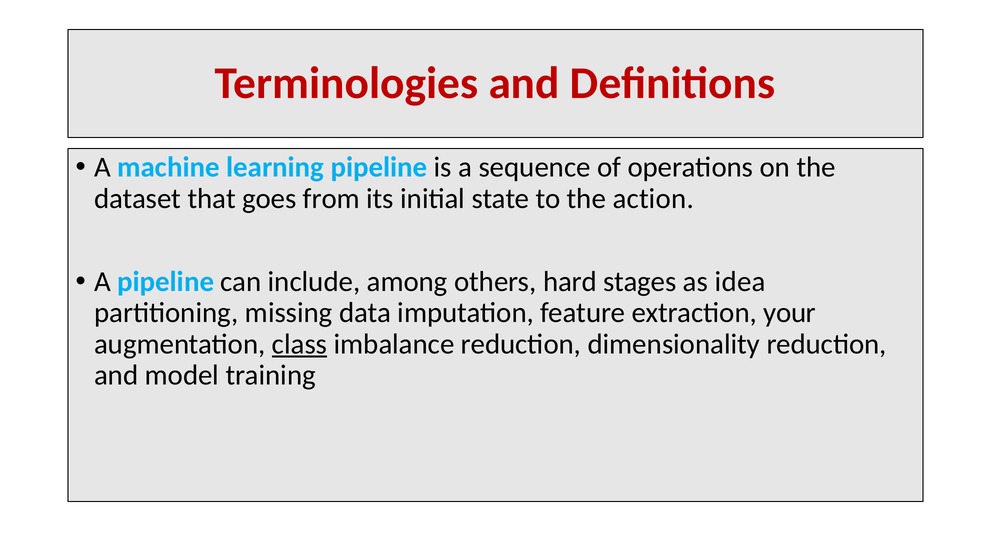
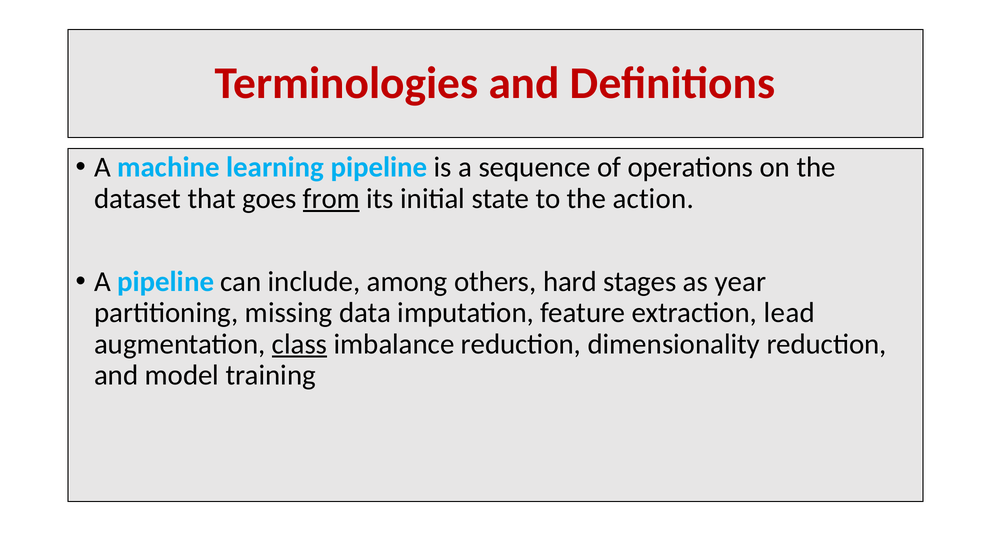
from underline: none -> present
idea: idea -> year
your: your -> lead
